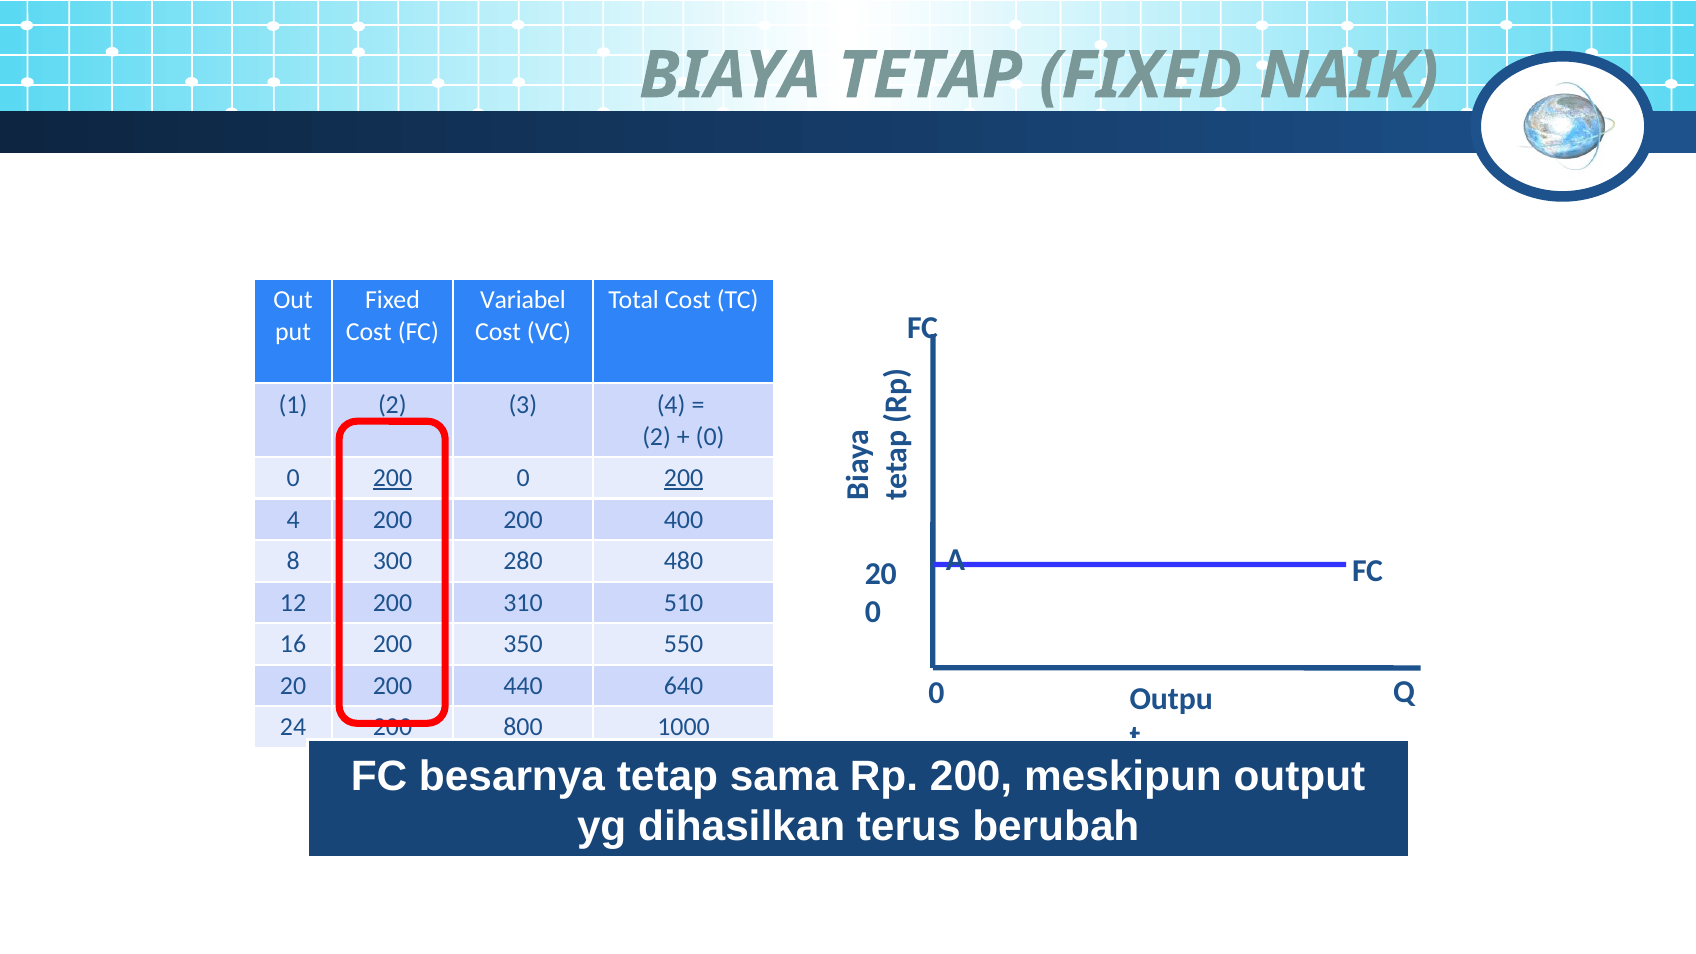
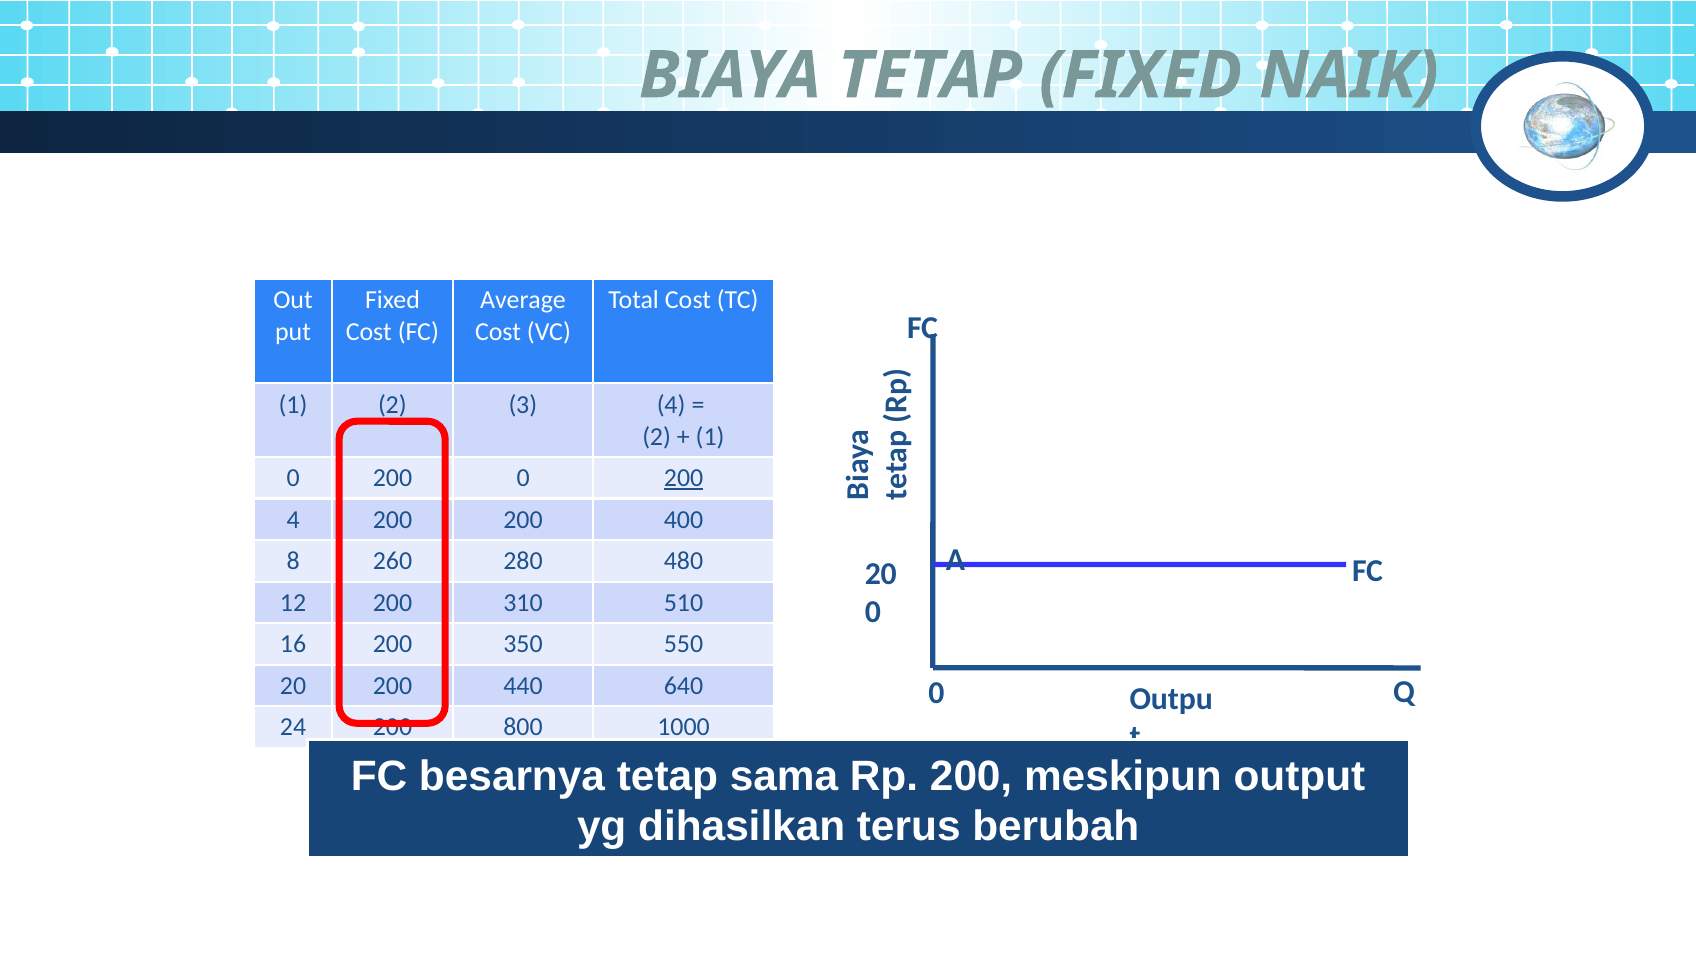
Variabel: Variabel -> Average
0 at (710, 437): 0 -> 1
200 at (393, 478) underline: present -> none
300: 300 -> 260
